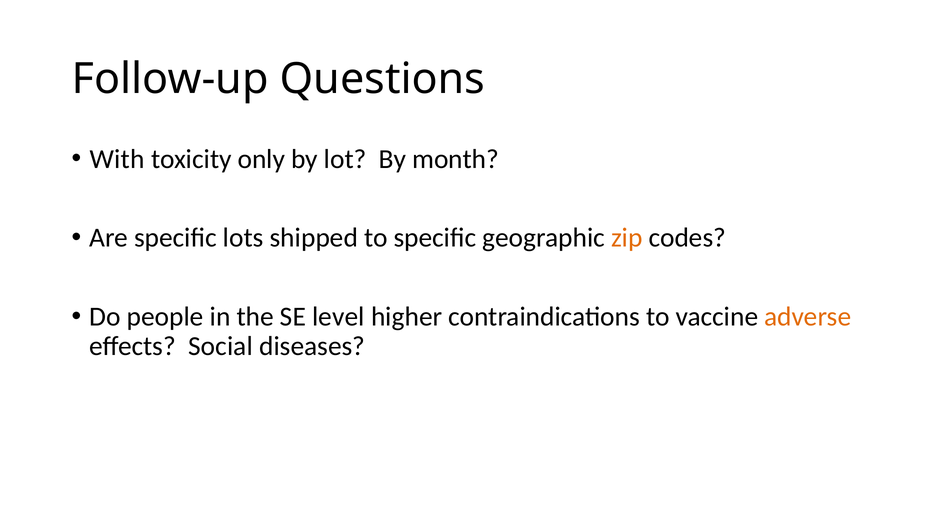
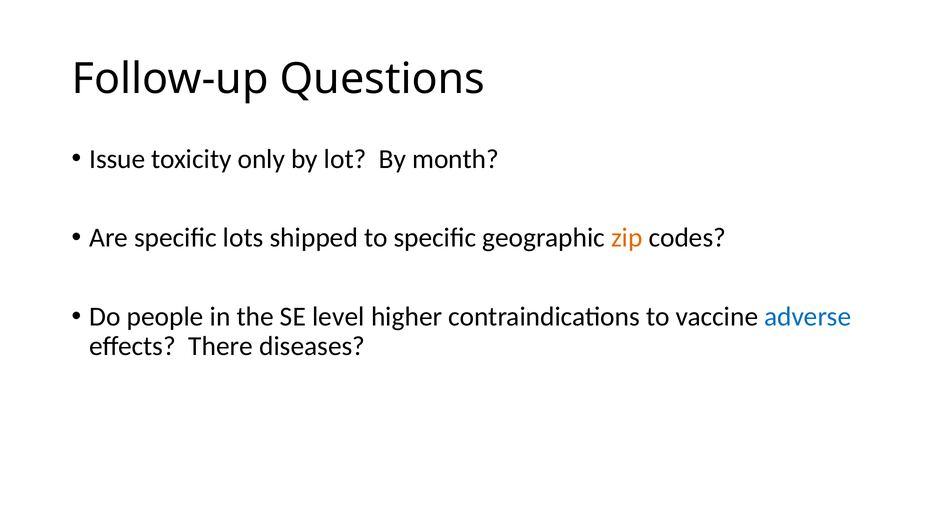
With: With -> Issue
adverse colour: orange -> blue
Social: Social -> There
